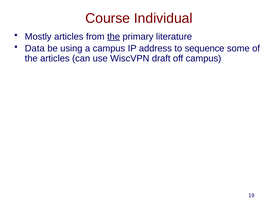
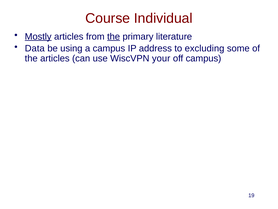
Mostly underline: none -> present
sequence: sequence -> excluding
draft: draft -> your
